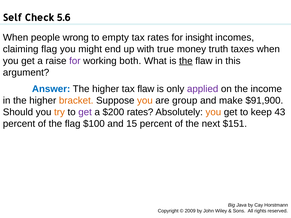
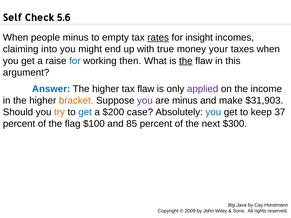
people wrong: wrong -> minus
rates at (158, 38) underline: none -> present
claiming flag: flag -> into
truth: truth -> your
for at (75, 61) colour: purple -> blue
both: both -> then
you at (145, 101) colour: orange -> purple
are group: group -> minus
$91,900: $91,900 -> $31,903
get at (85, 112) colour: purple -> blue
$200 rates: rates -> case
you at (213, 112) colour: orange -> blue
43: 43 -> 37
15: 15 -> 85
$151: $151 -> $300
